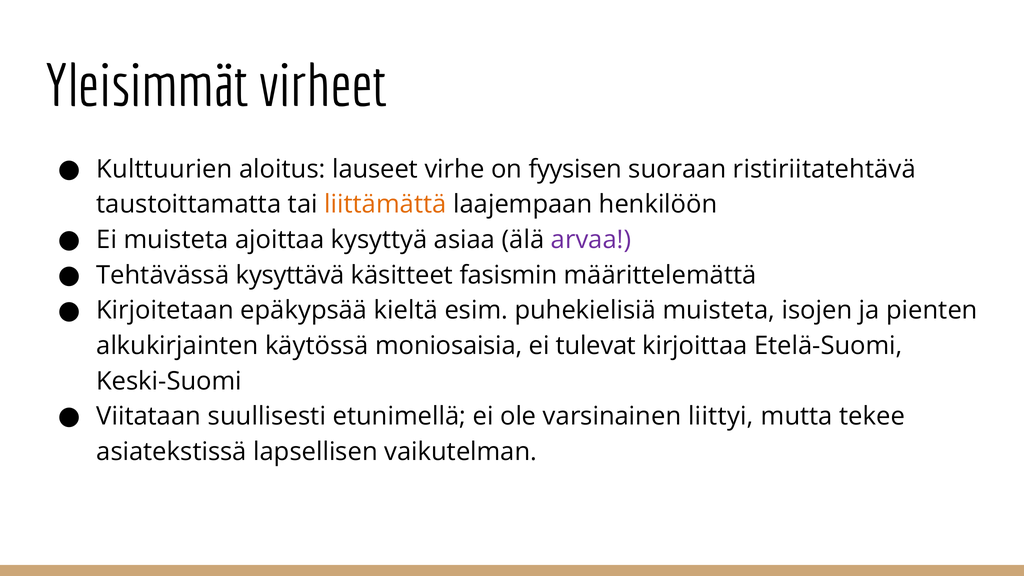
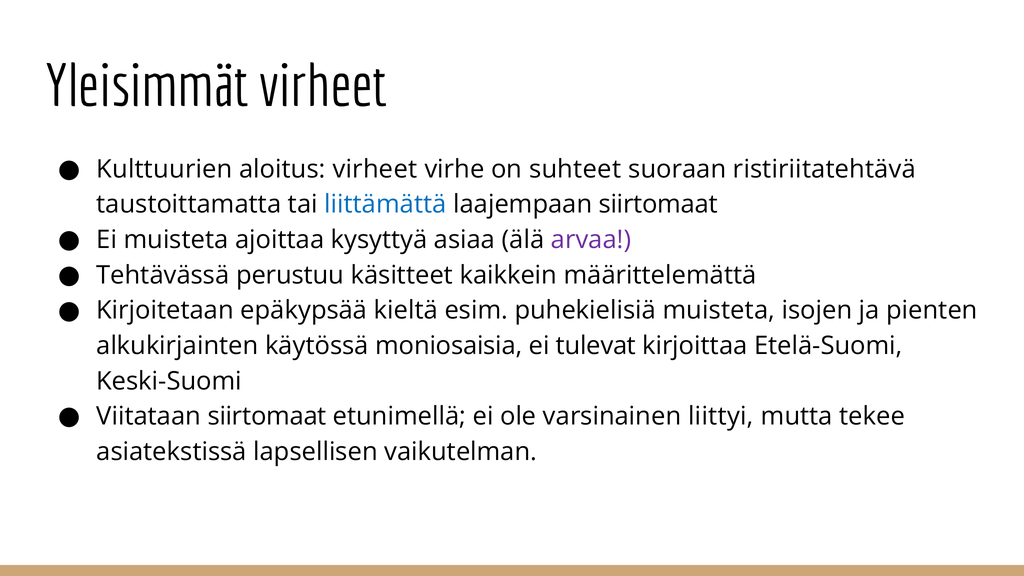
aloitus lauseet: lauseet -> virheet
fyysisen: fyysisen -> suhteet
liittämättä colour: orange -> blue
laajempaan henkilöön: henkilöön -> siirtomaat
kysyttävä: kysyttävä -> perustuu
fasismin: fasismin -> kaikkein
Viitataan suullisesti: suullisesti -> siirtomaat
